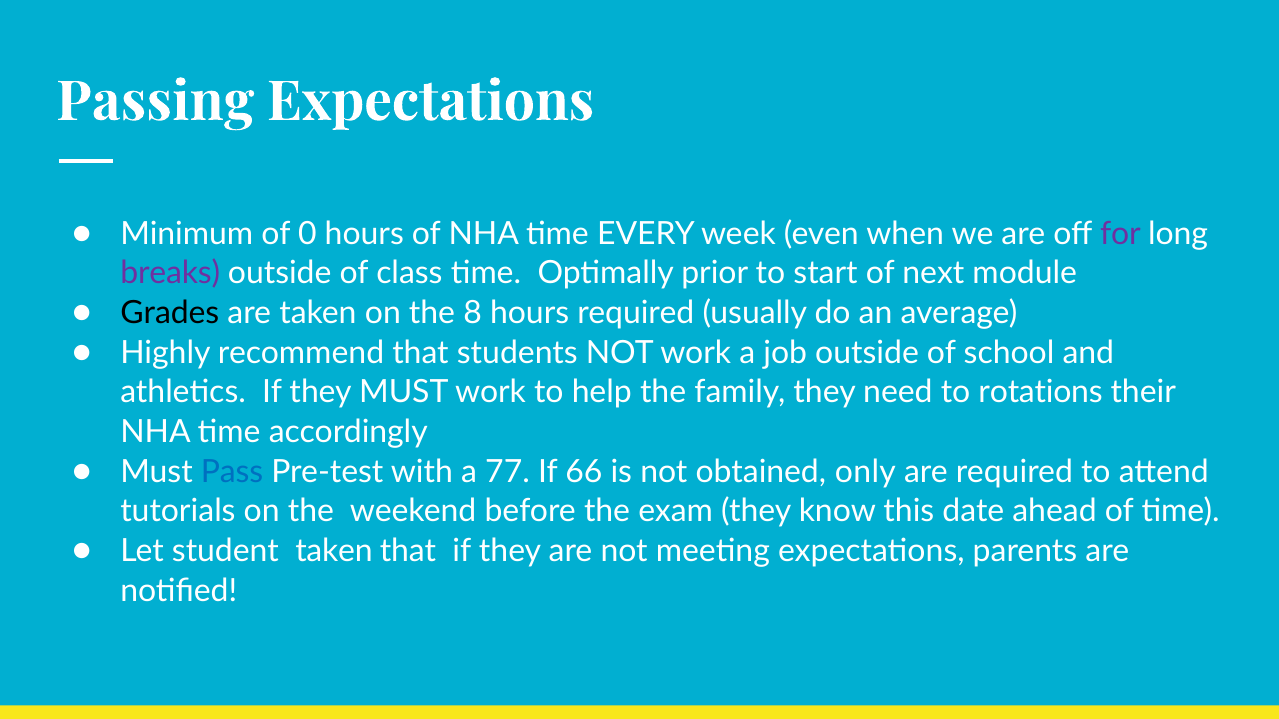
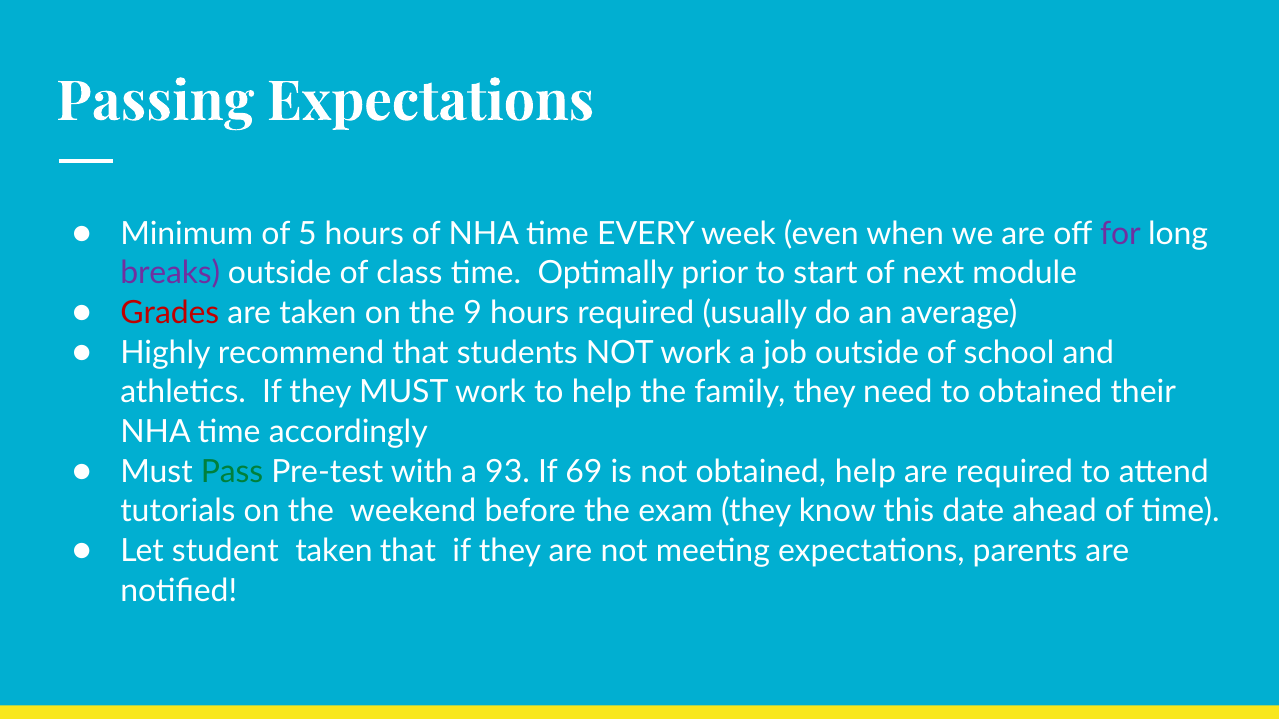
0: 0 -> 5
Grades colour: black -> red
8: 8 -> 9
to rotations: rotations -> obtained
Pass colour: blue -> green
77: 77 -> 93
66: 66 -> 69
obtained only: only -> help
